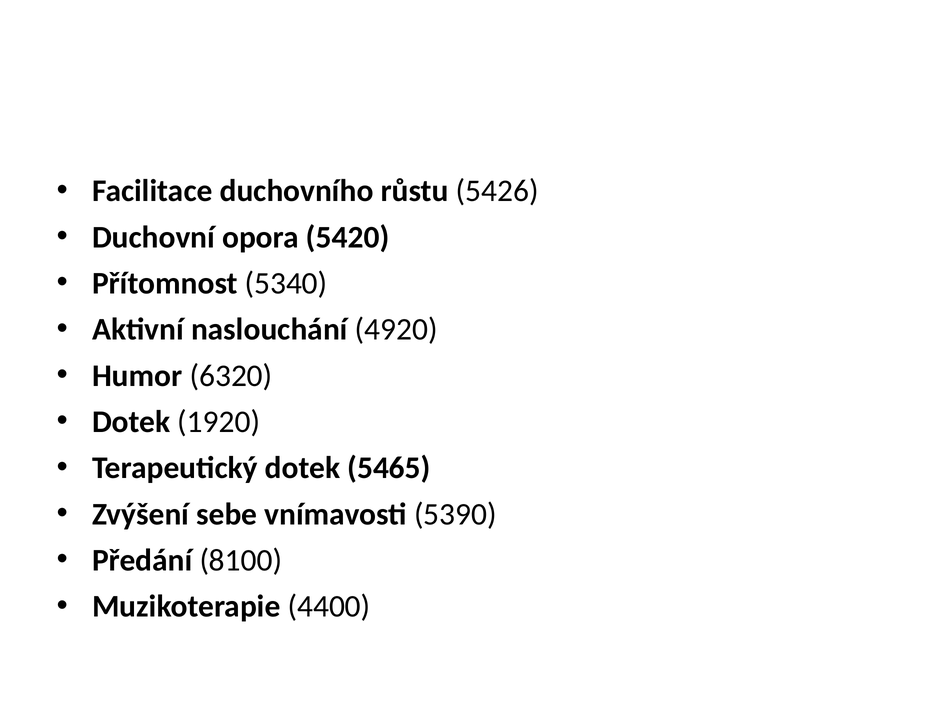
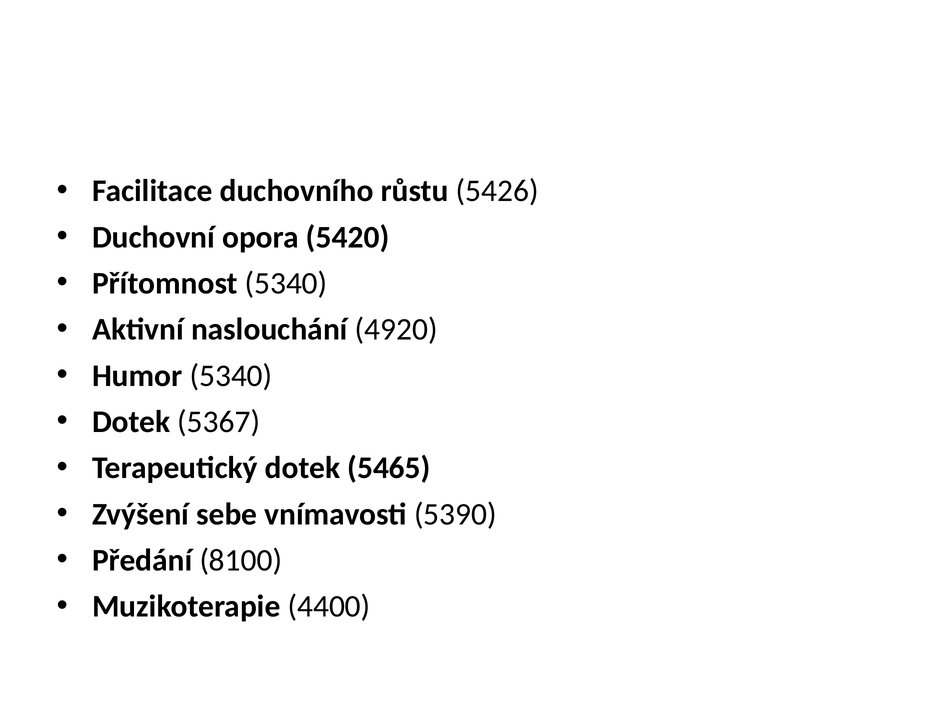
Humor 6320: 6320 -> 5340
1920: 1920 -> 5367
